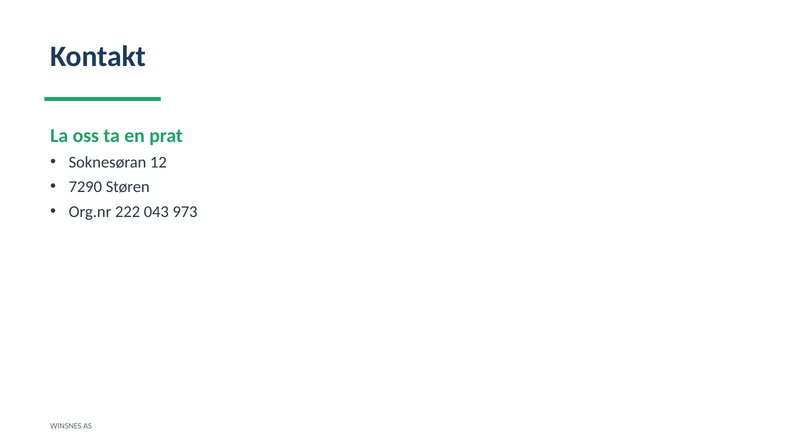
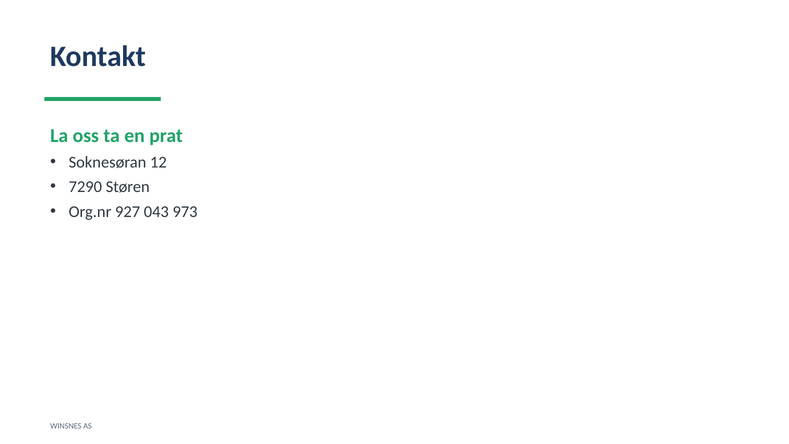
222: 222 -> 927
